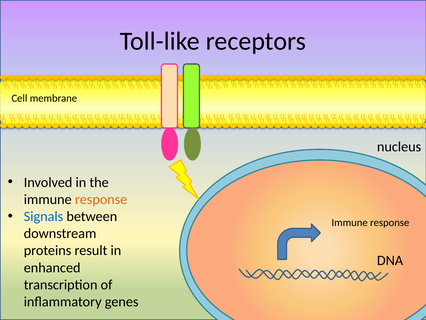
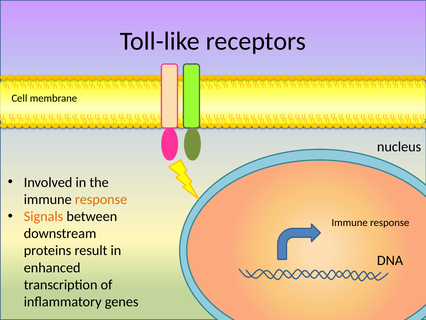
Signals colour: blue -> orange
